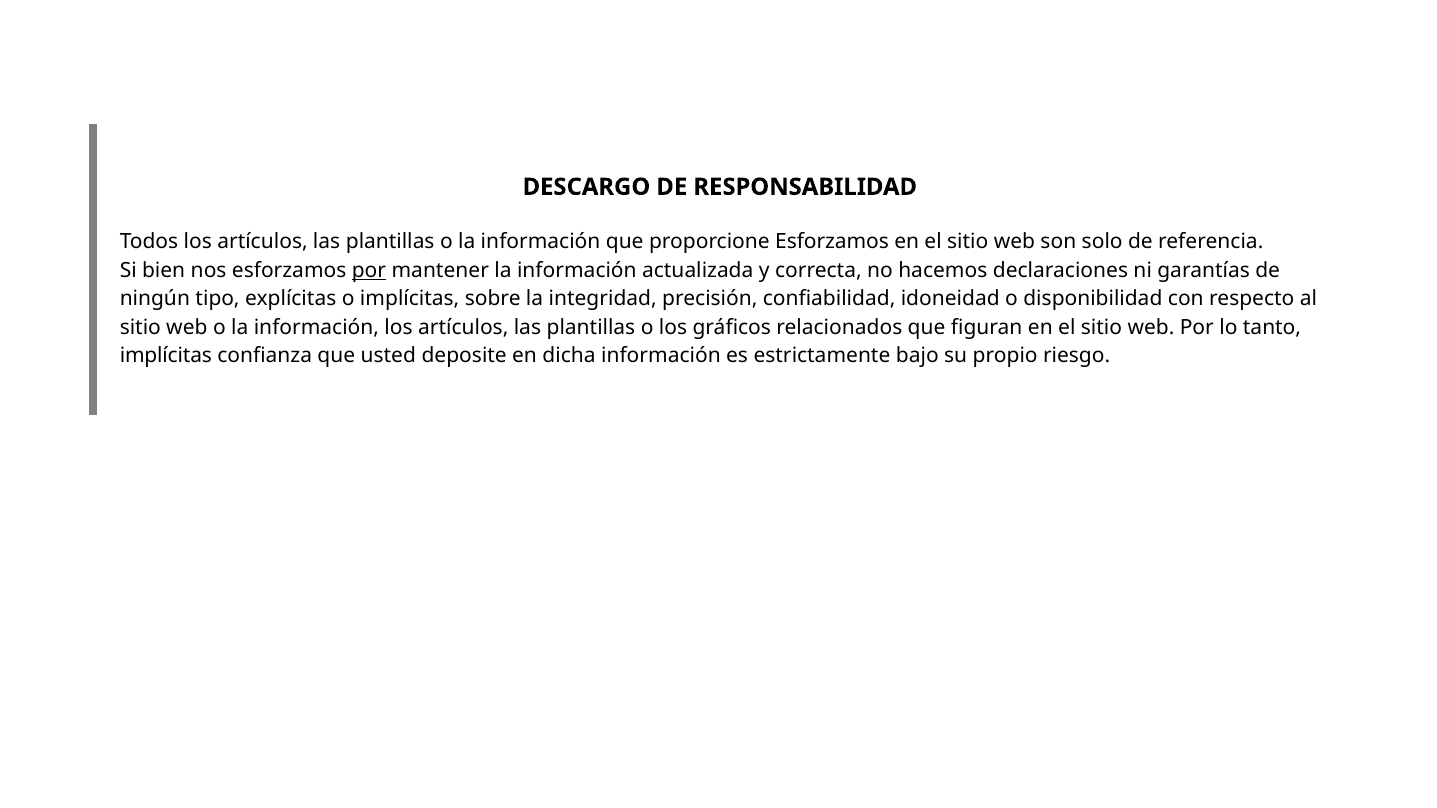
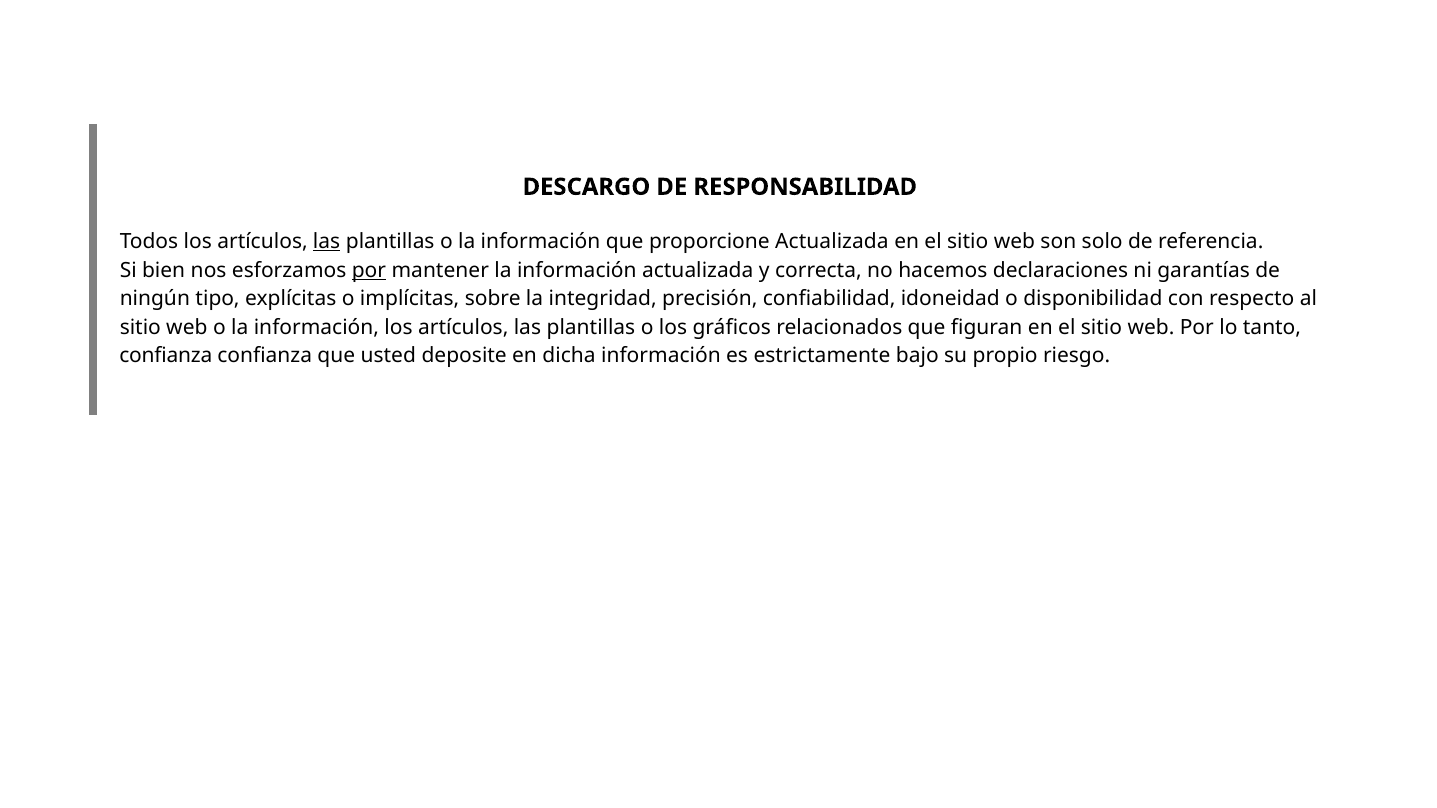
las at (327, 242) underline: none -> present
proporcione Esforzamos: Esforzamos -> Actualizada
implícitas at (166, 356): implícitas -> confianza
